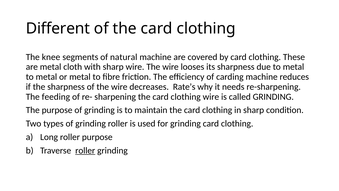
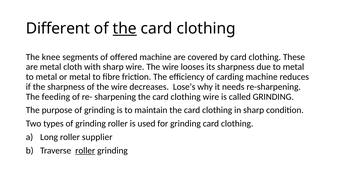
the at (125, 28) underline: none -> present
natural: natural -> offered
Rate’s: Rate’s -> Lose’s
roller purpose: purpose -> supplier
